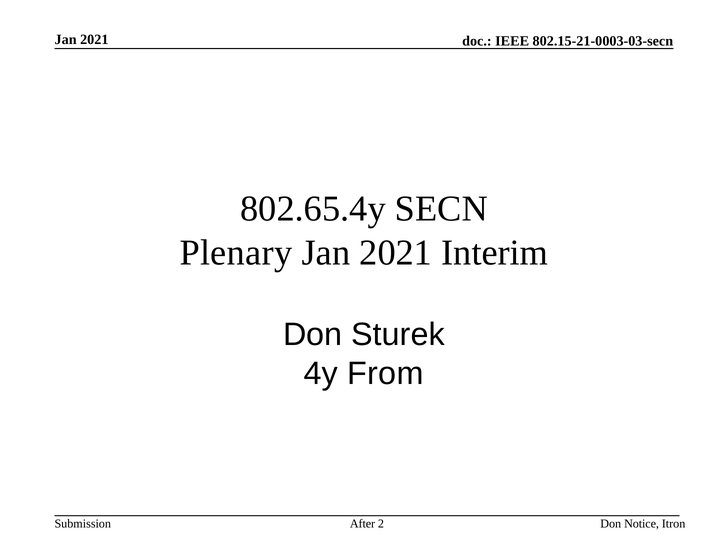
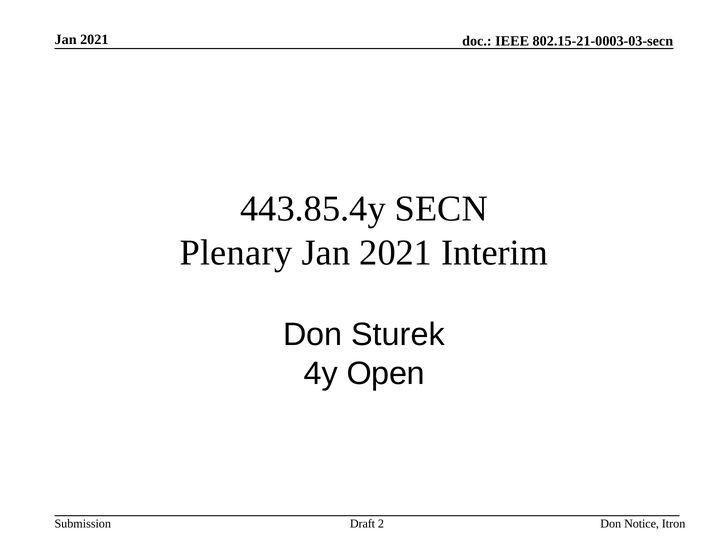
802.65.4y: 802.65.4y -> 443.85.4y
From: From -> Open
After: After -> Draft
